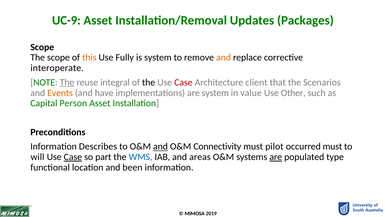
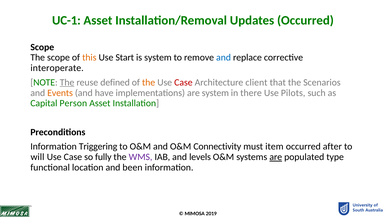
UC-9: UC-9 -> UC-1
Updates Packages: Packages -> Occurred
Fully: Fully -> Start
and at (224, 58) colour: orange -> blue
integral: integral -> defined
the at (149, 82) colour: black -> orange
value: value -> there
Other: Other -> Pilots
Describes: Describes -> Triggering
and at (160, 147) underline: present -> none
pilot: pilot -> item
occurred must: must -> after
Case at (73, 157) underline: present -> none
part: part -> fully
WMS colour: blue -> purple
areas: areas -> levels
